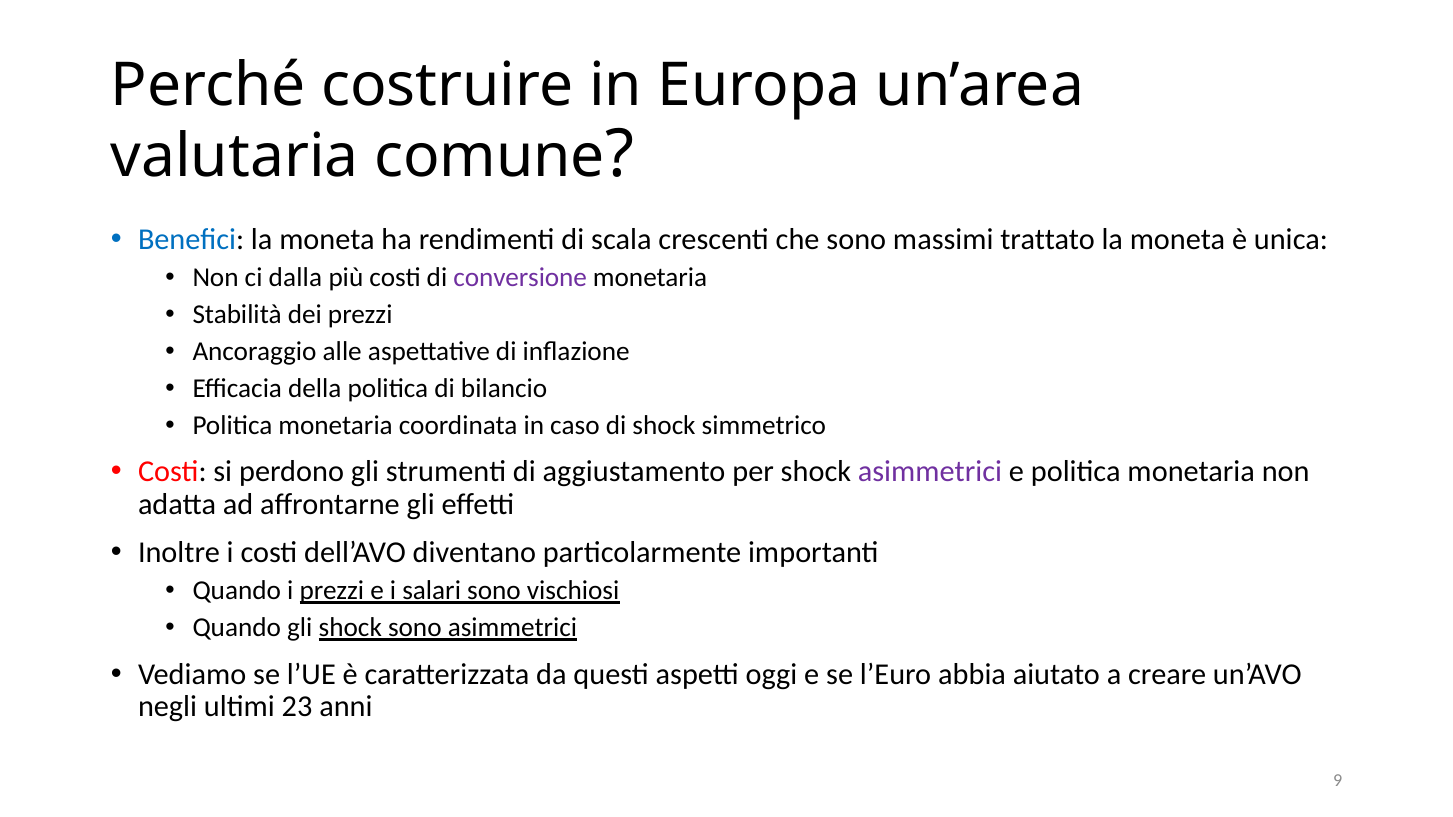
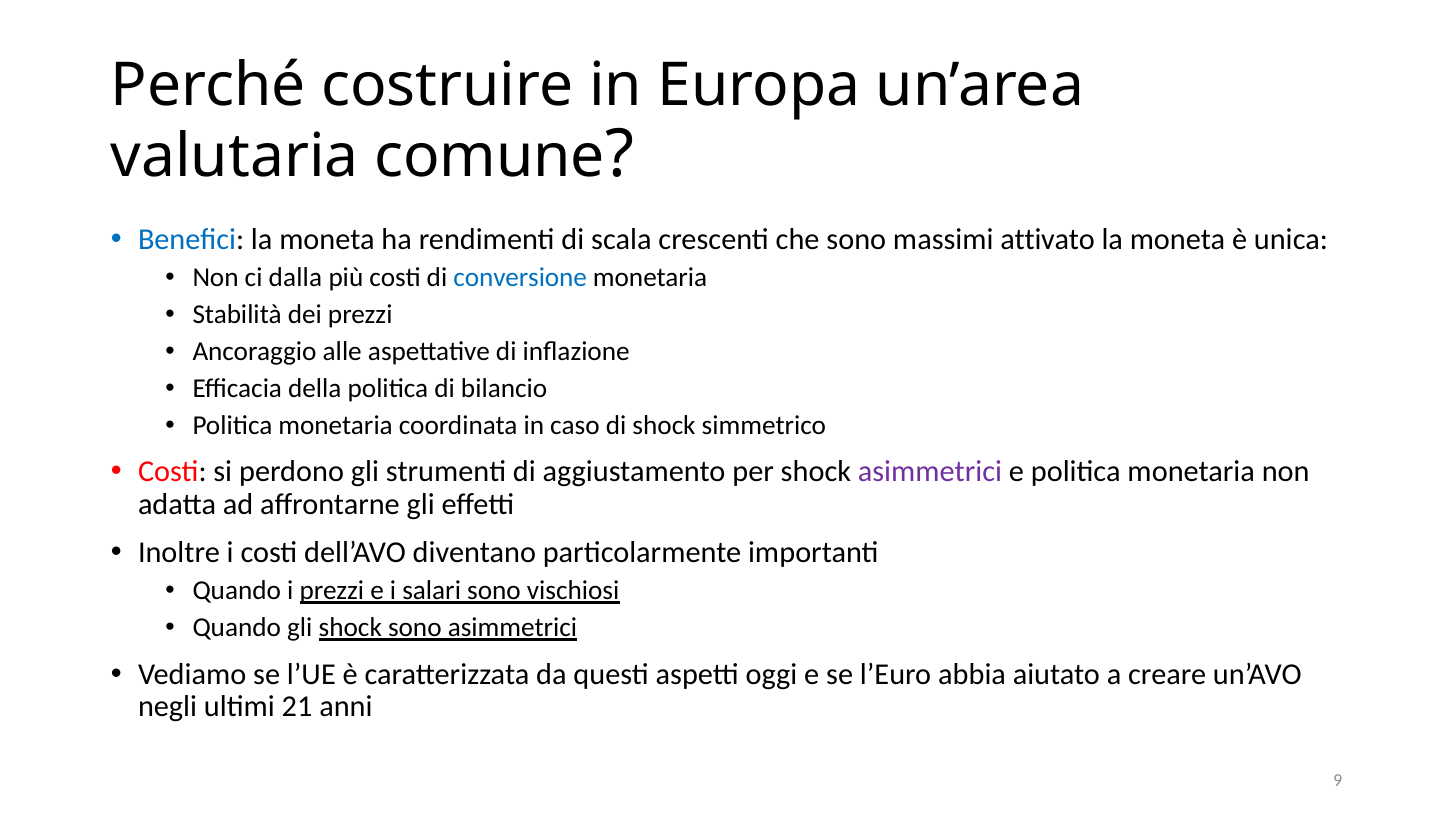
trattato: trattato -> attivato
conversione colour: purple -> blue
23: 23 -> 21
